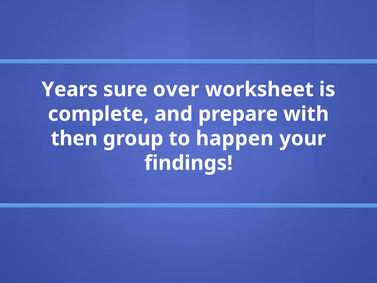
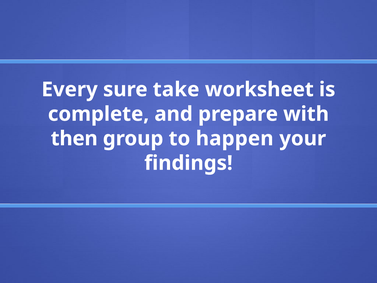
Years: Years -> Every
over: over -> take
